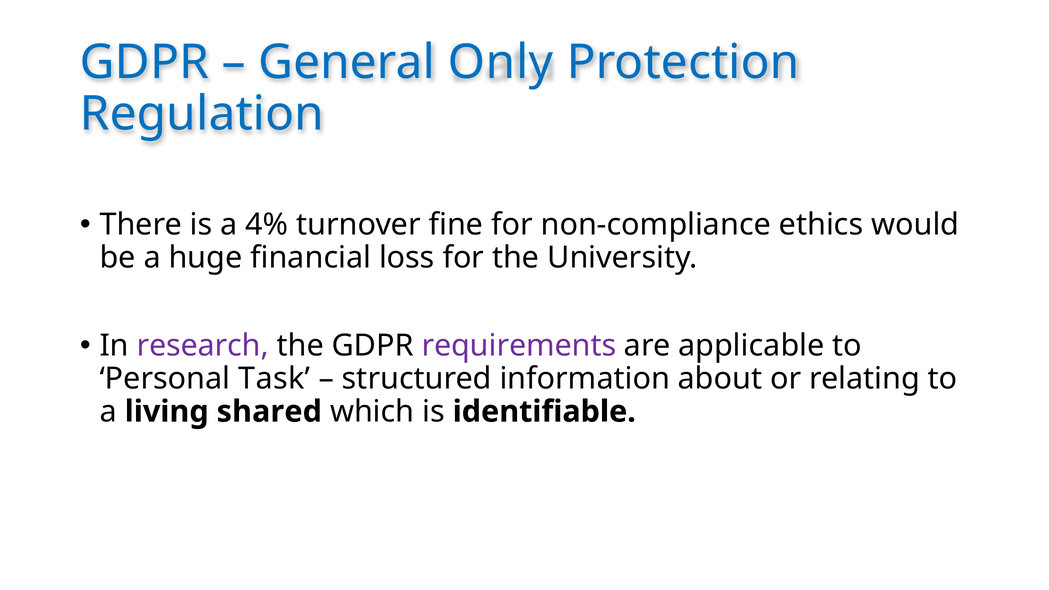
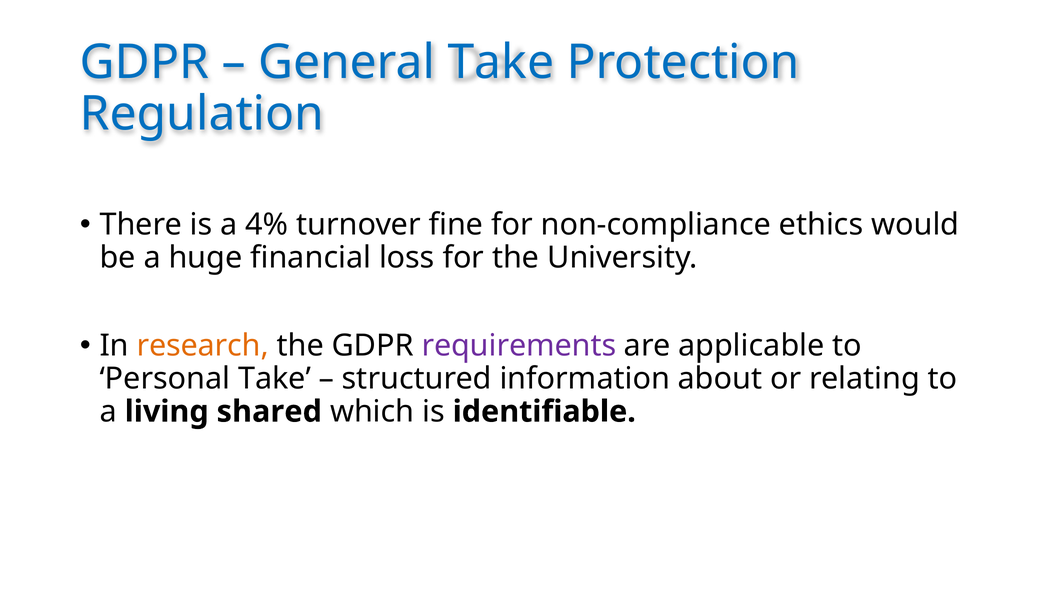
General Only: Only -> Take
research colour: purple -> orange
Personal Task: Task -> Take
